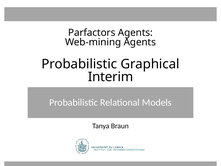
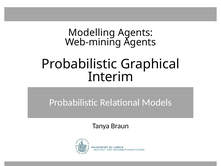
Parfactors: Parfactors -> Modelling
